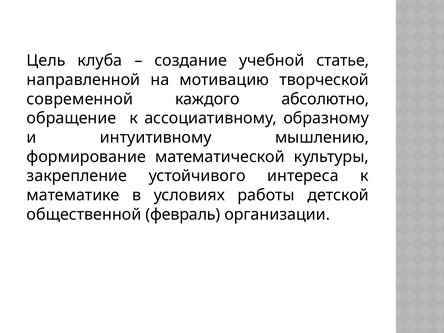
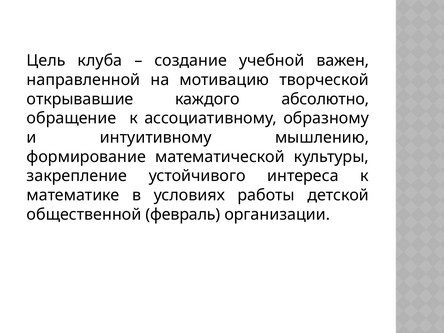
статье: статье -> важен
современной: современной -> открывавшие
